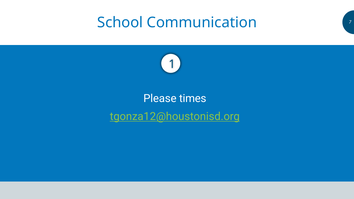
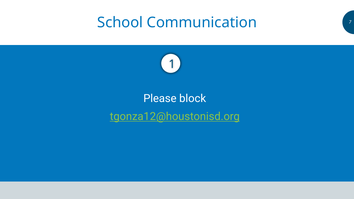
times: times -> block
